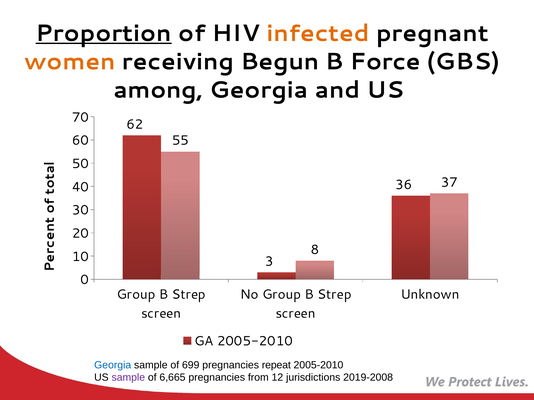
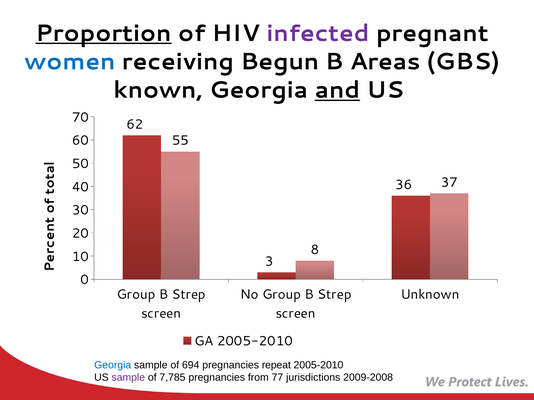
infected colour: orange -> purple
women colour: orange -> blue
Force: Force -> Areas
among: among -> known
and underline: none -> present
699: 699 -> 694
6,665: 6,665 -> 7,785
12: 12 -> 77
2019-2008: 2019-2008 -> 2009-2008
